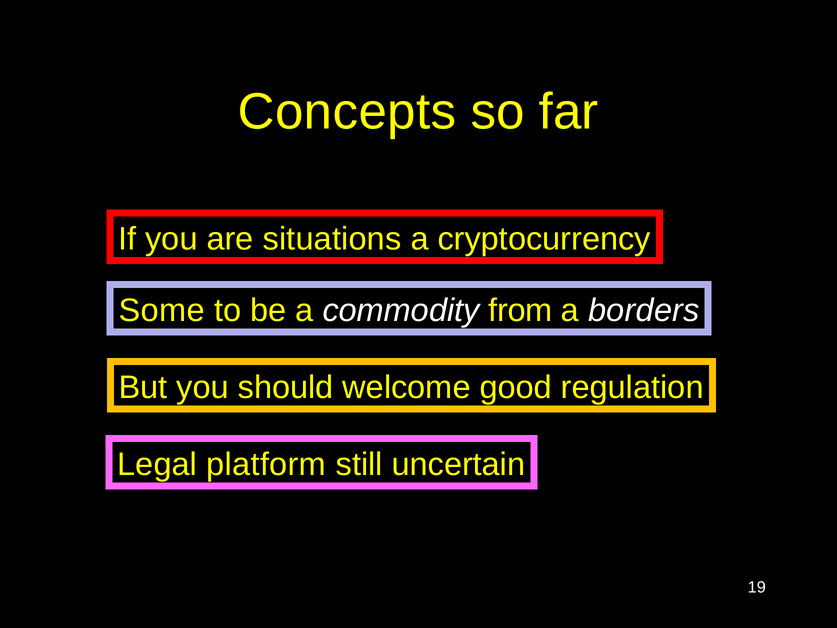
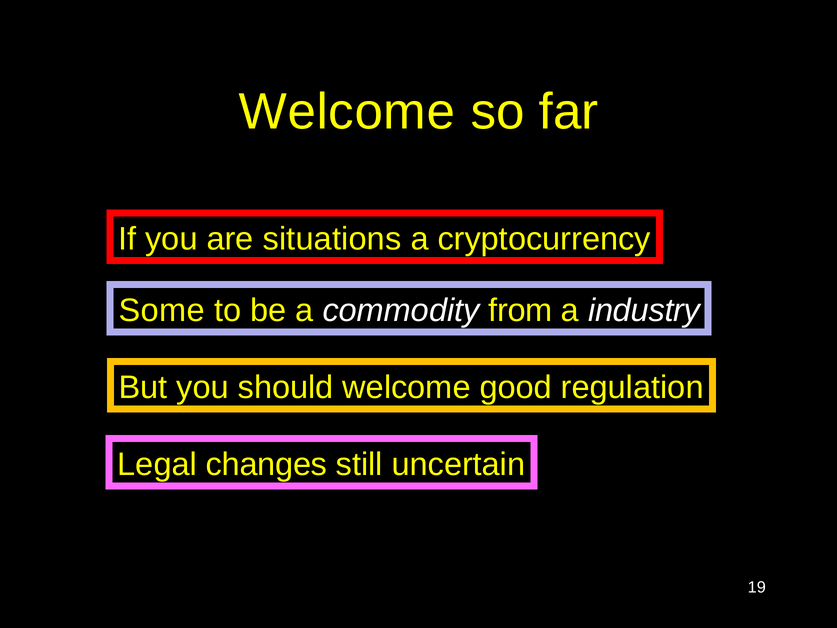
Concepts at (347, 112): Concepts -> Welcome
borders: borders -> industry
platform: platform -> changes
